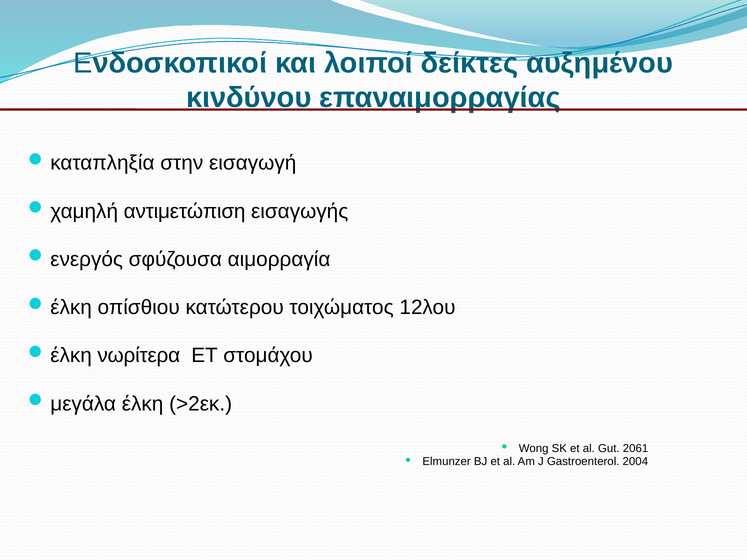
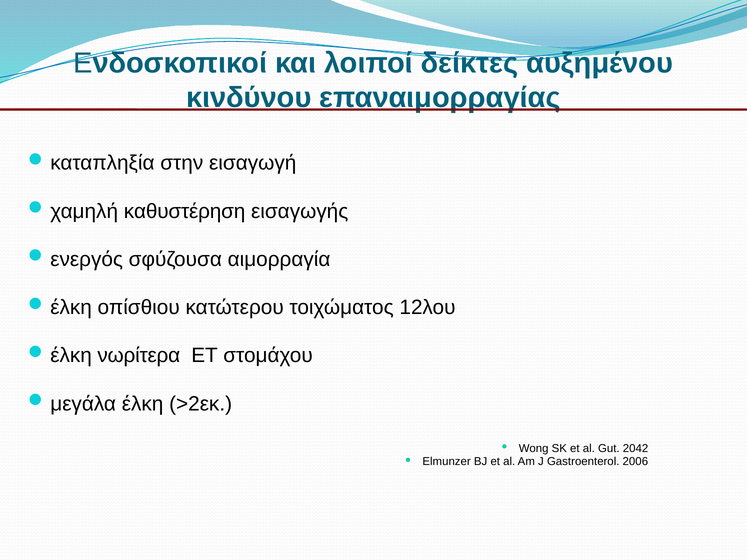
αντιμετώπιση: αντιμετώπιση -> καθυστέρηση
2061: 2061 -> 2042
2004: 2004 -> 2006
